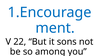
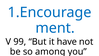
22: 22 -> 99
sons: sons -> have
